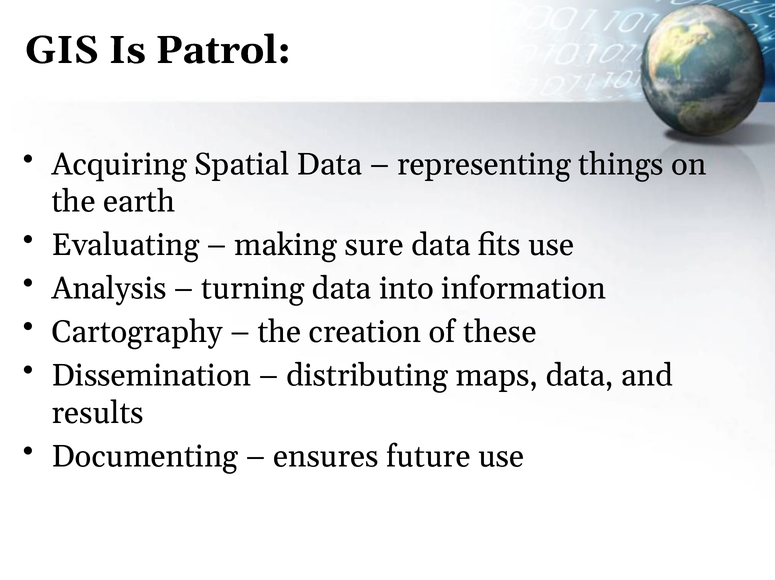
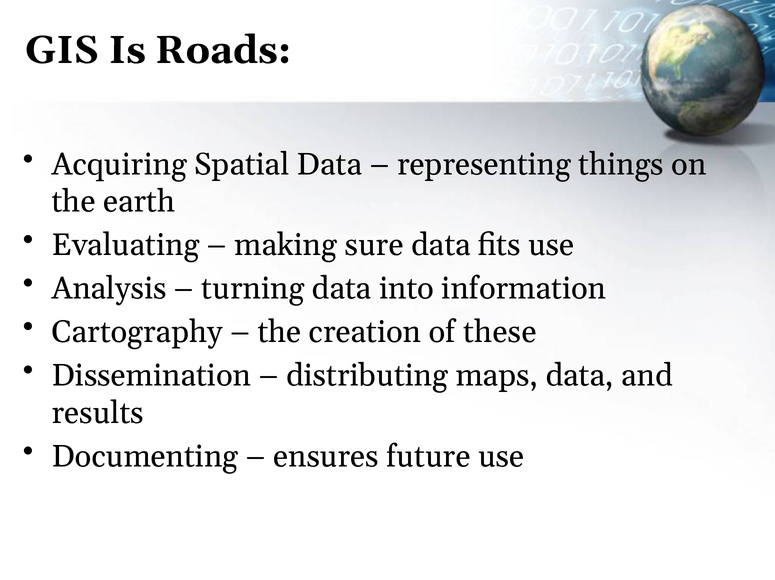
Patrol: Patrol -> Roads
